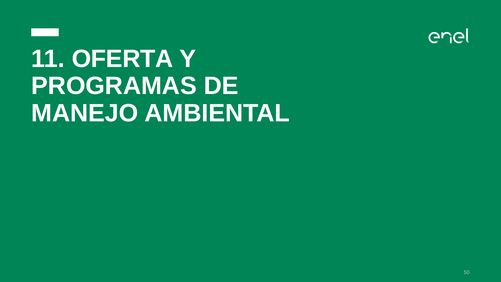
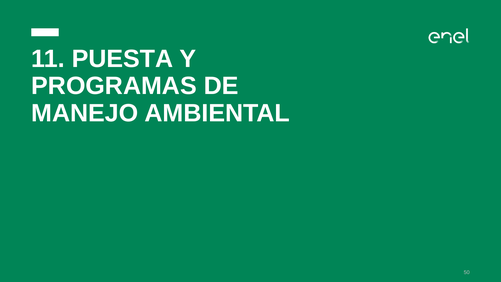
OFERTA: OFERTA -> PUESTA
